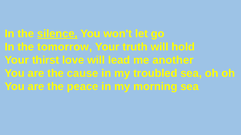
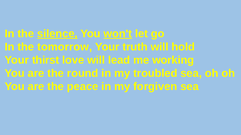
won't underline: none -> present
another: another -> working
cause: cause -> round
morning: morning -> forgiven
